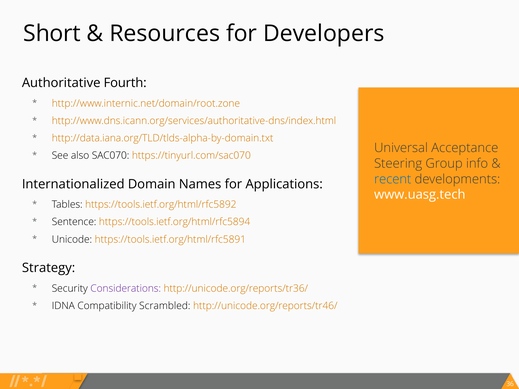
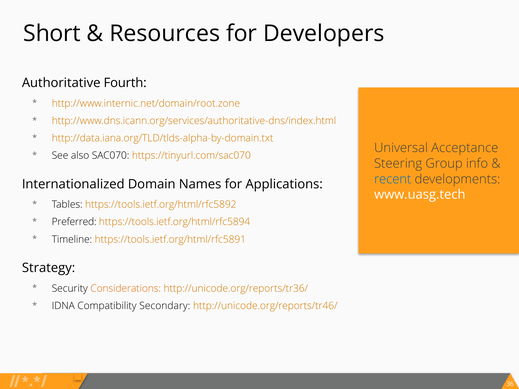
Sentence: Sentence -> Preferred
Unicode: Unicode -> Timeline
Considerations colour: purple -> orange
Scrambled: Scrambled -> Secondary
